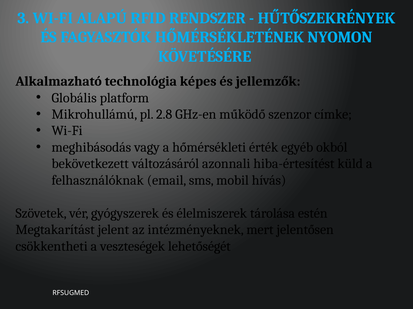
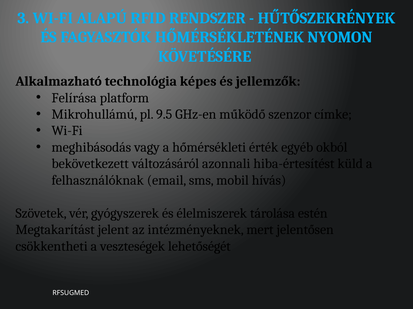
Globális: Globális -> Felírása
2.8: 2.8 -> 9.5
